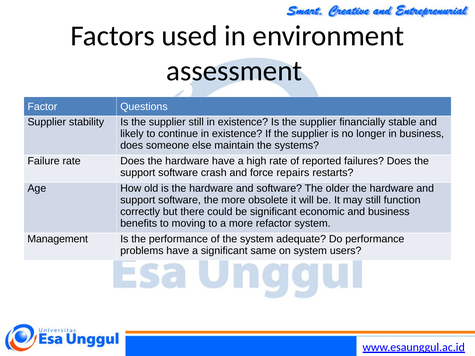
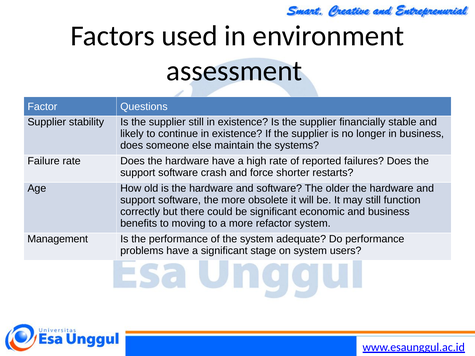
repairs: repairs -> shorter
same: same -> stage
